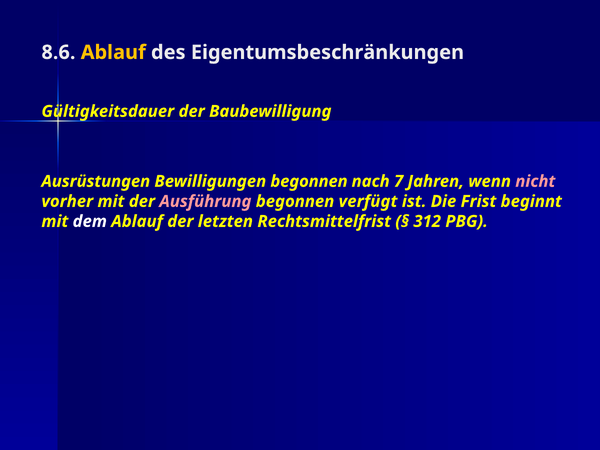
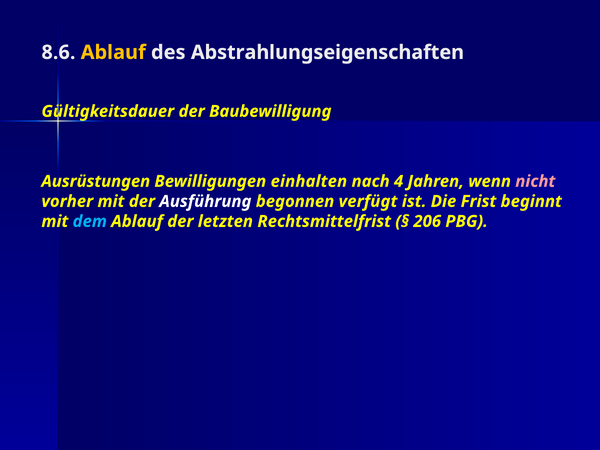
Eigentumsbeschränkungen: Eigentumsbeschränkungen -> Abstrahlungseigenschaften
Bewilligungen begonnen: begonnen -> einhalten
7: 7 -> 4
Ausführung colour: pink -> white
dem colour: white -> light blue
312: 312 -> 206
